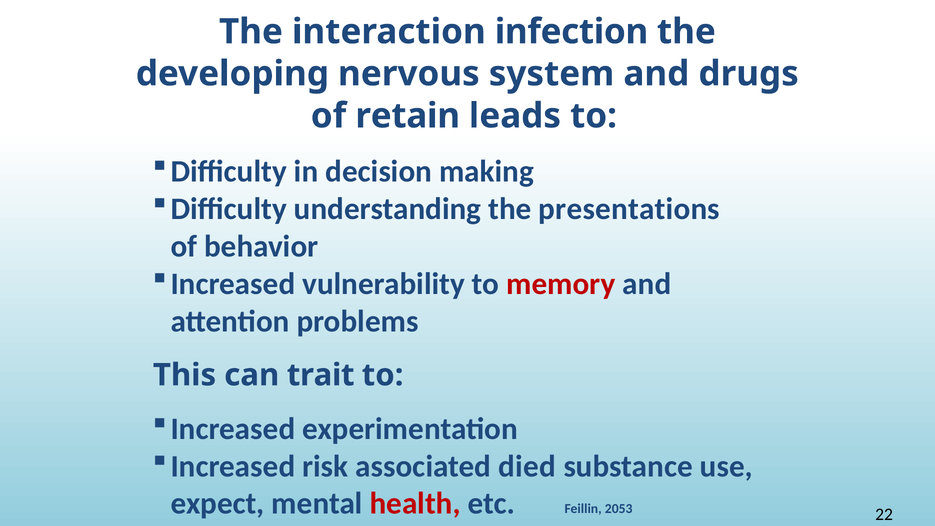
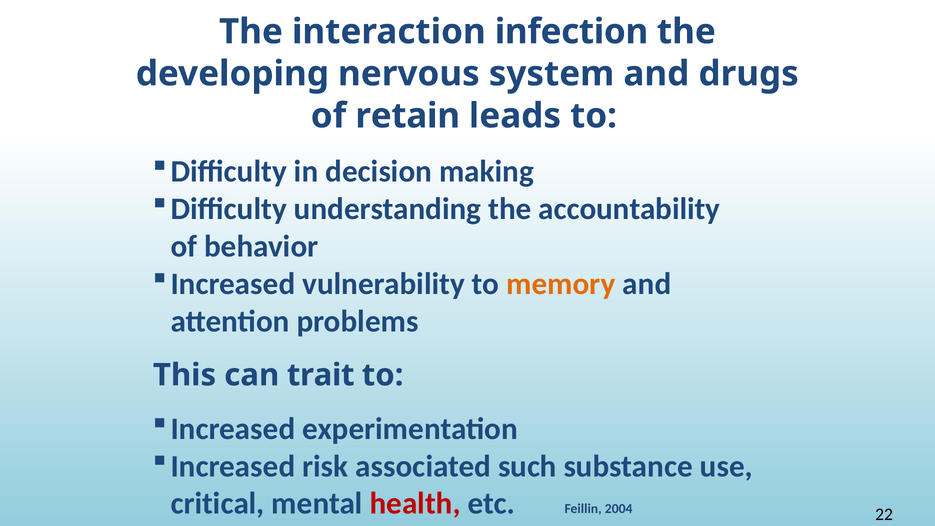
presentations: presentations -> accountability
memory colour: red -> orange
died: died -> such
expect: expect -> critical
2053: 2053 -> 2004
